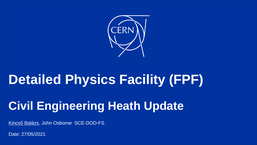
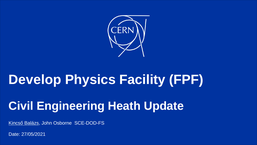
Detailed: Detailed -> Develop
